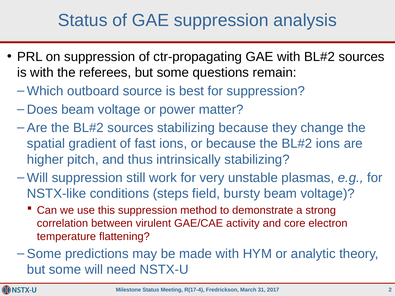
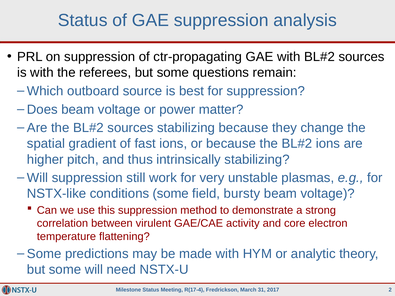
conditions steps: steps -> some
